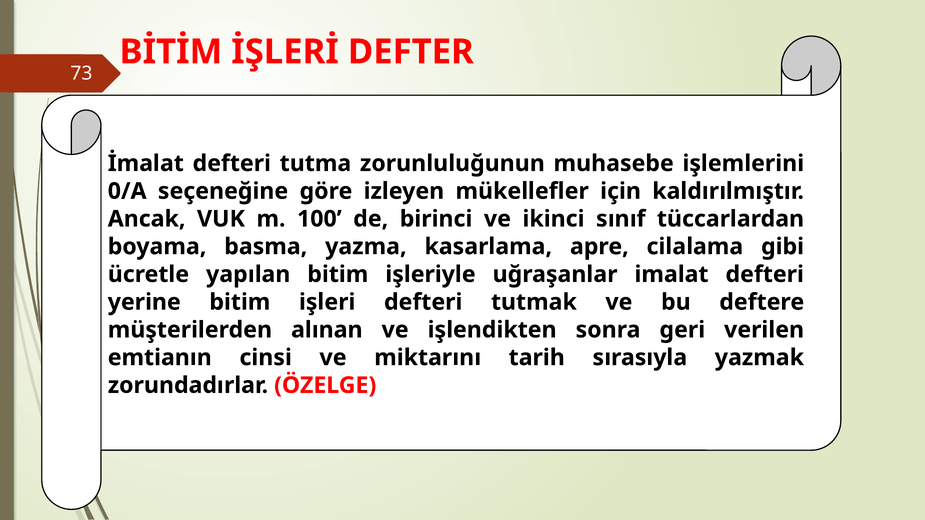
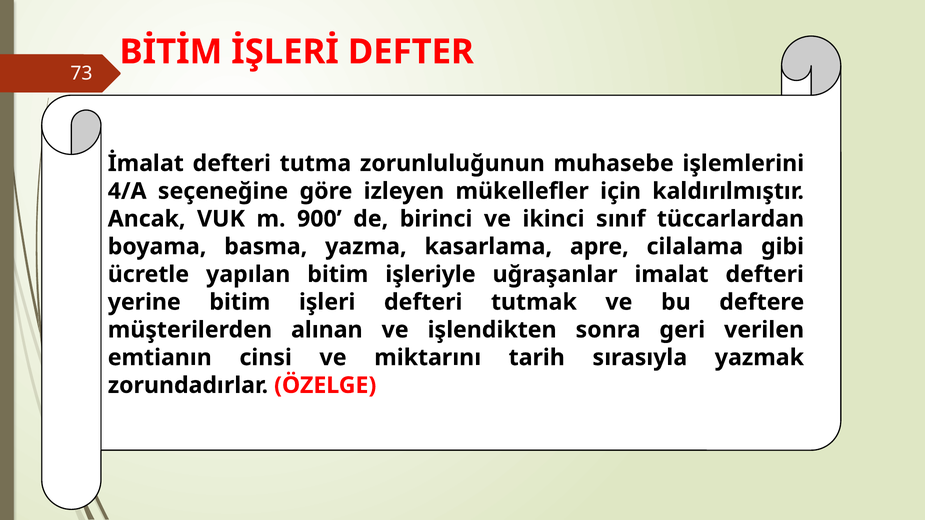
0/A: 0/A -> 4/A
100: 100 -> 900
